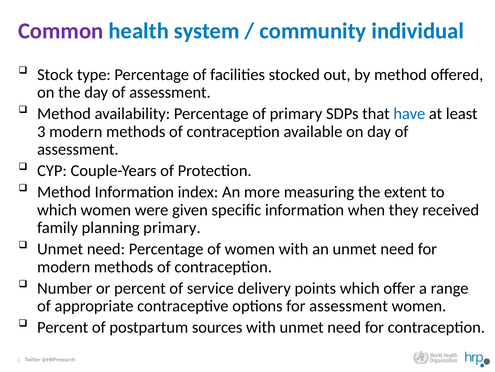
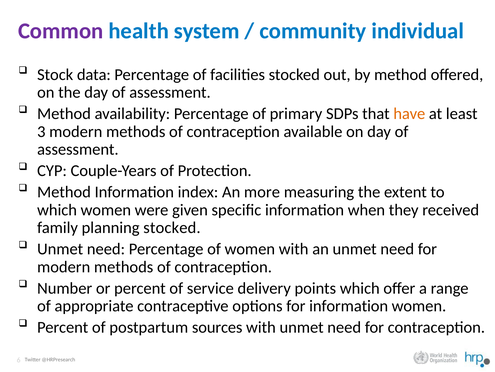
type: type -> data
have colour: blue -> orange
planning primary: primary -> stocked
for assessment: assessment -> information
